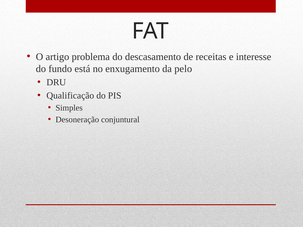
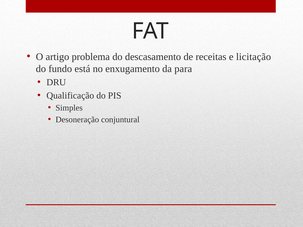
interesse: interesse -> licitação
pelo: pelo -> para
